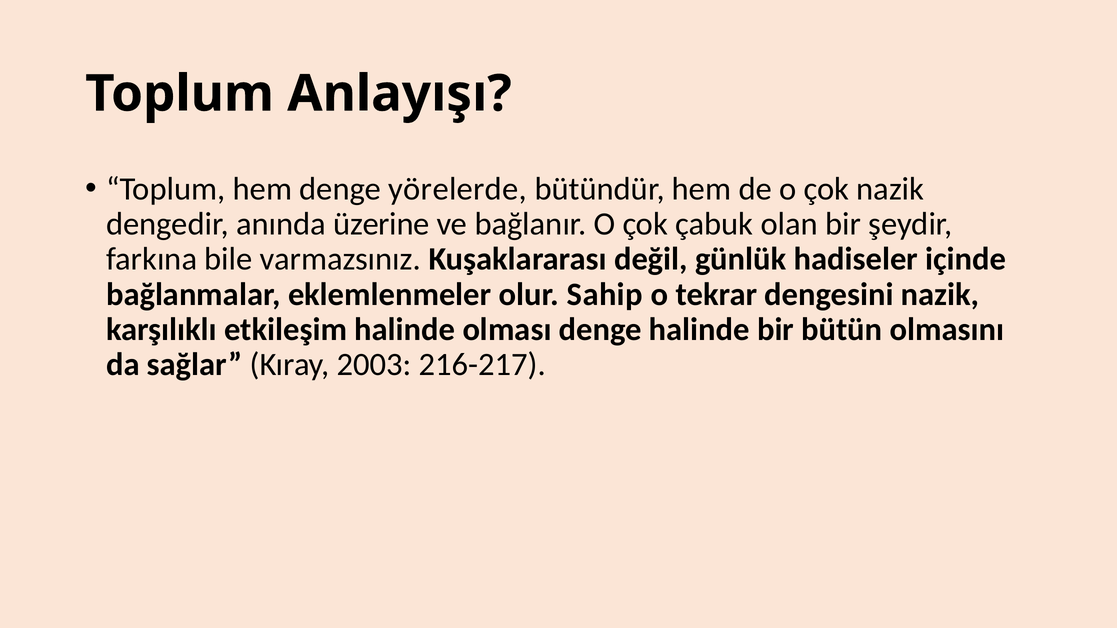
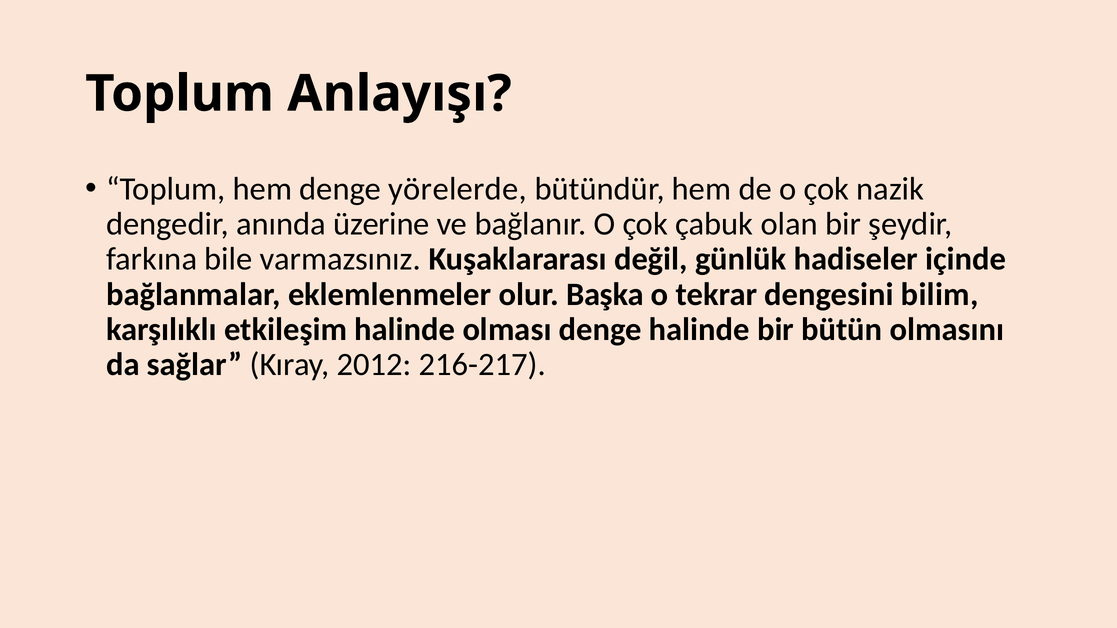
Sahip: Sahip -> Başka
dengesini nazik: nazik -> bilim
2003: 2003 -> 2012
